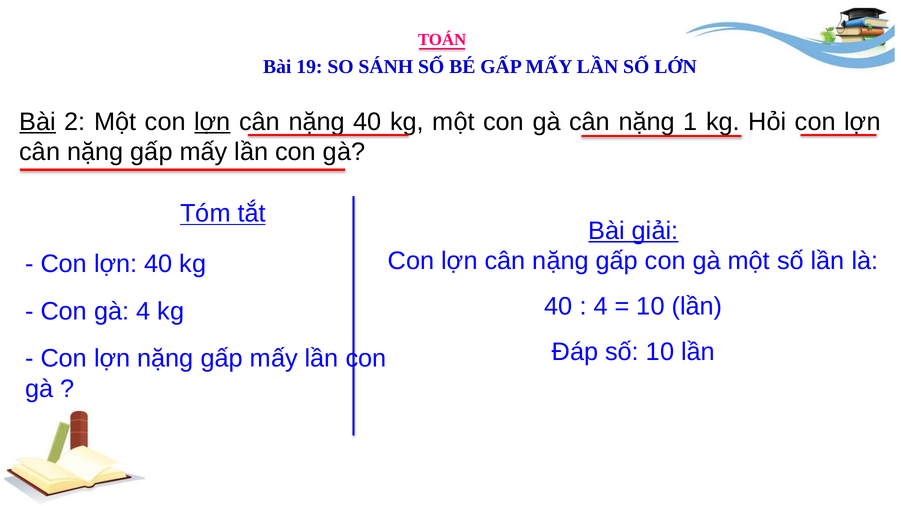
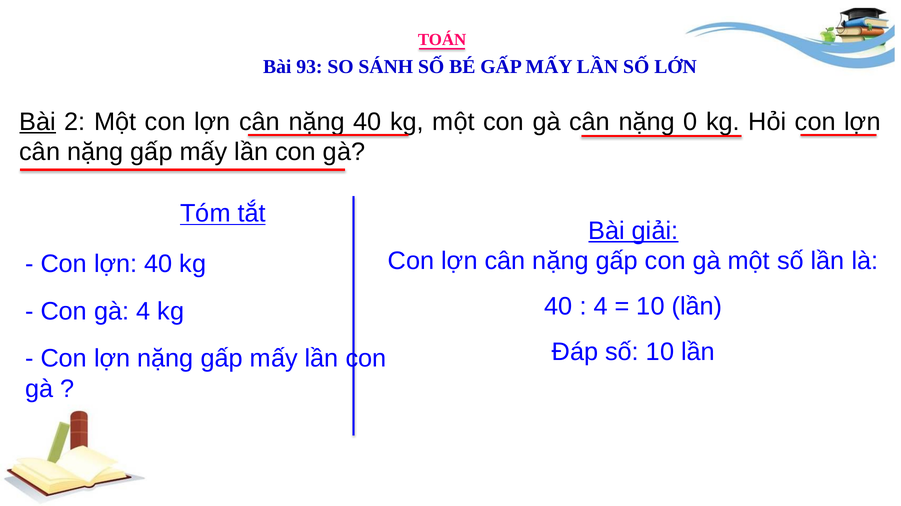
19: 19 -> 93
lợn at (212, 122) underline: present -> none
1: 1 -> 0
